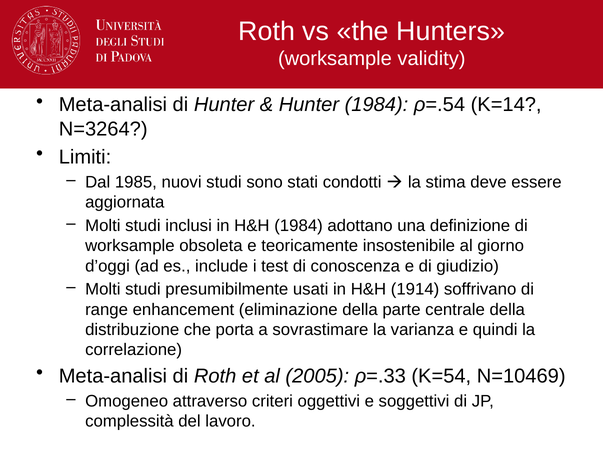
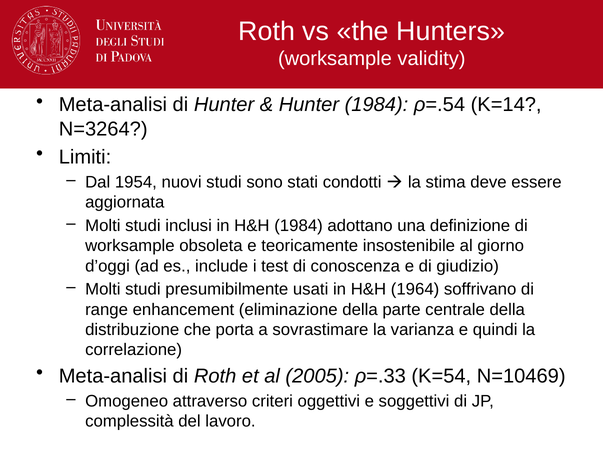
1985: 1985 -> 1954
1914: 1914 -> 1964
